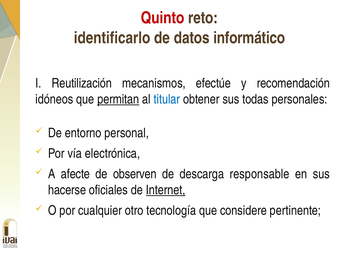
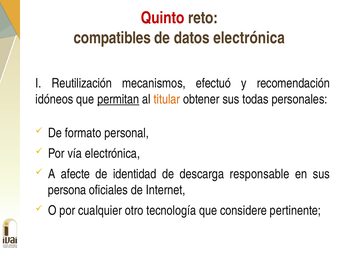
identificarlo: identificarlo -> compatibles
datos informático: informático -> electrónica
efectúe: efectúe -> efectuó
titular colour: blue -> orange
entorno: entorno -> formato
observen: observen -> identidad
hacerse: hacerse -> persona
Internet underline: present -> none
